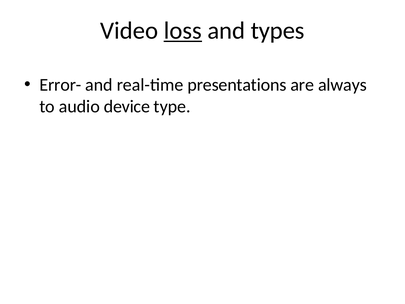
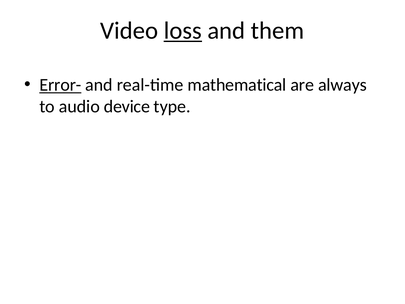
types: types -> them
Error- underline: none -> present
presentations: presentations -> mathematical
